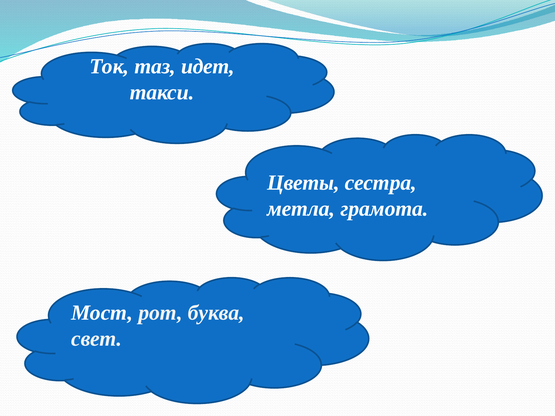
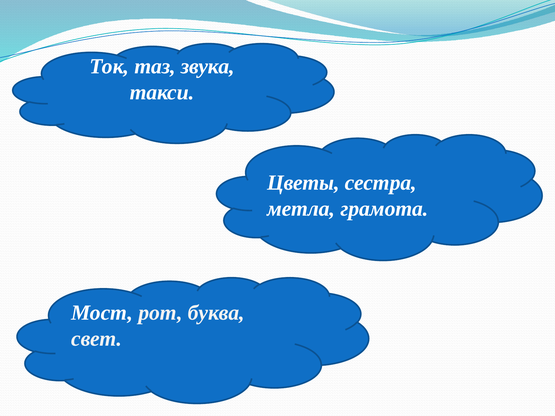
идет: идет -> звука
